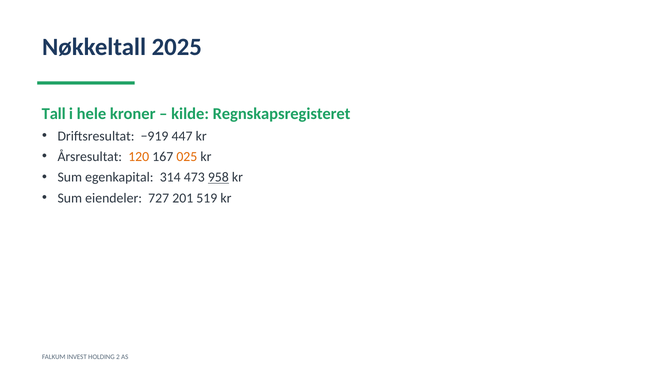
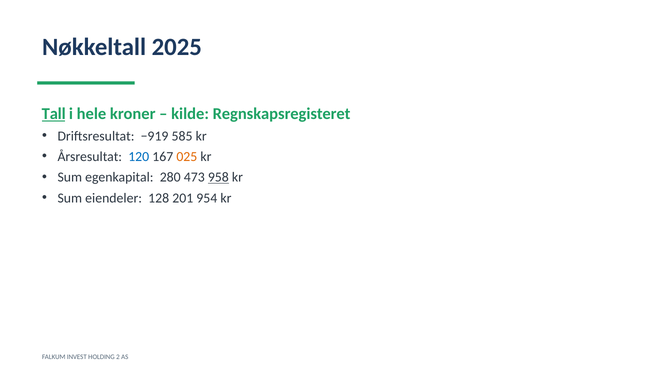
Tall underline: none -> present
447: 447 -> 585
120 colour: orange -> blue
314: 314 -> 280
727: 727 -> 128
519: 519 -> 954
